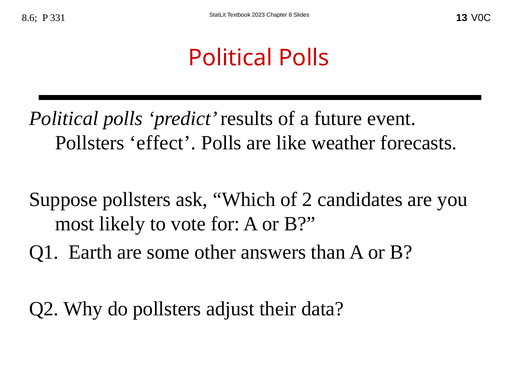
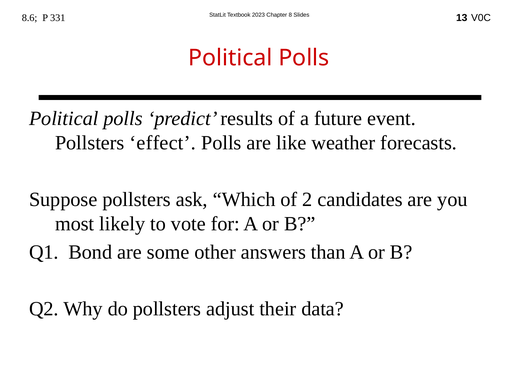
Earth: Earth -> Bond
